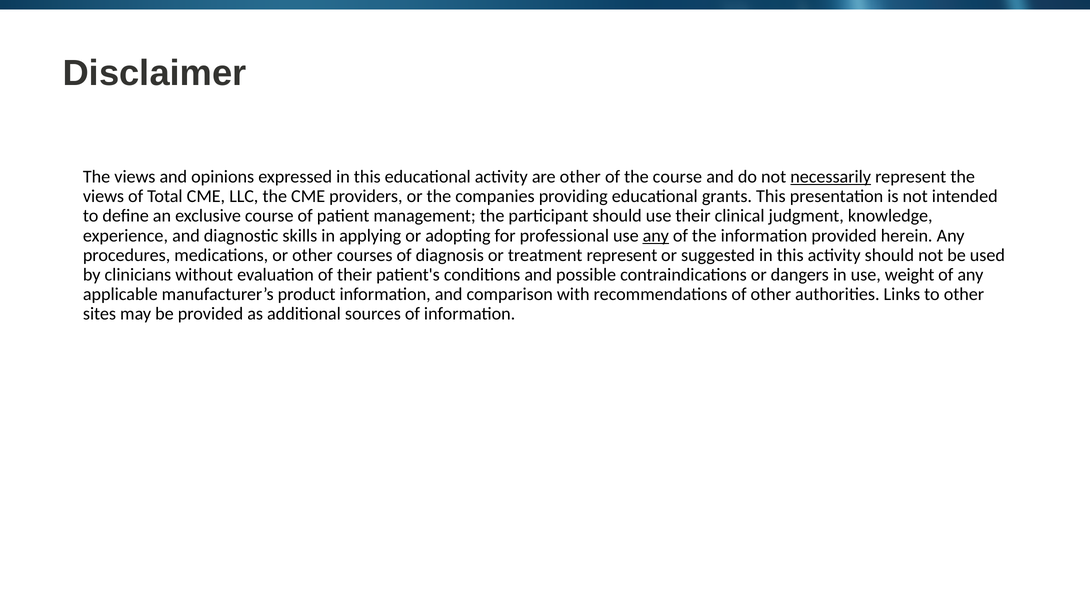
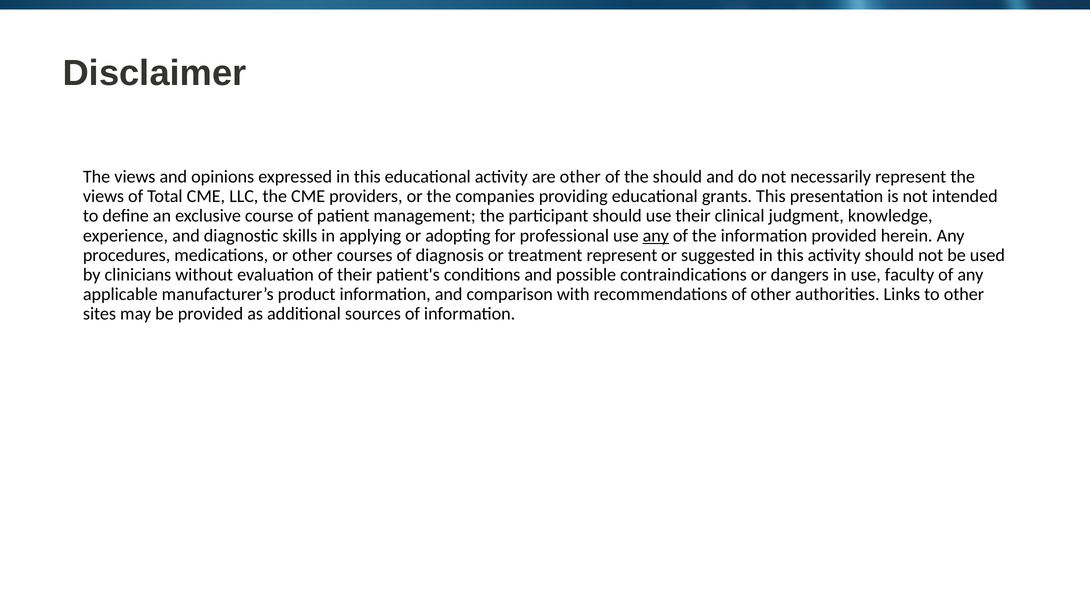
the course: course -> should
necessarily underline: present -> none
weight: weight -> faculty
